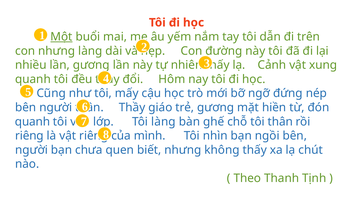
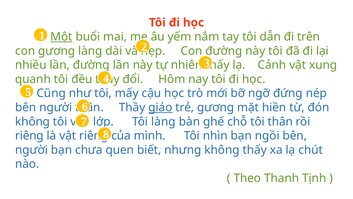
con nhưng: nhưng -> gương
lần gương: gương -> đường
giáo underline: none -> present
quanh at (33, 121): quanh -> không
